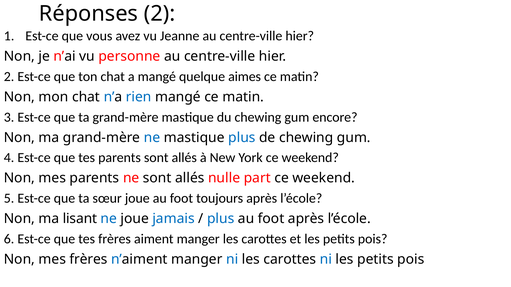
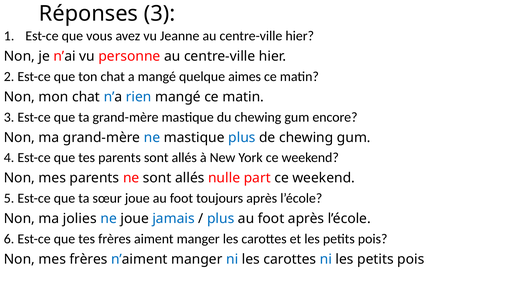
Réponses 2: 2 -> 3
lisant: lisant -> jolies
